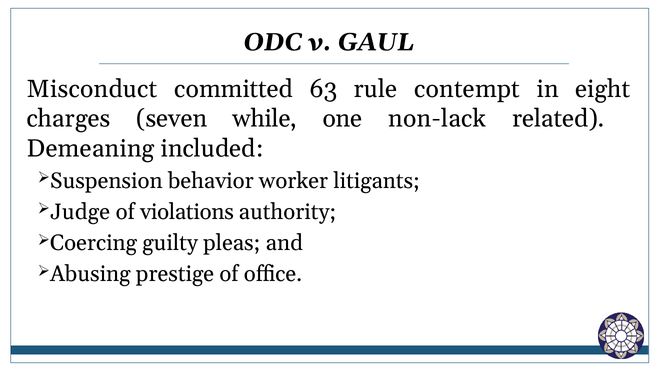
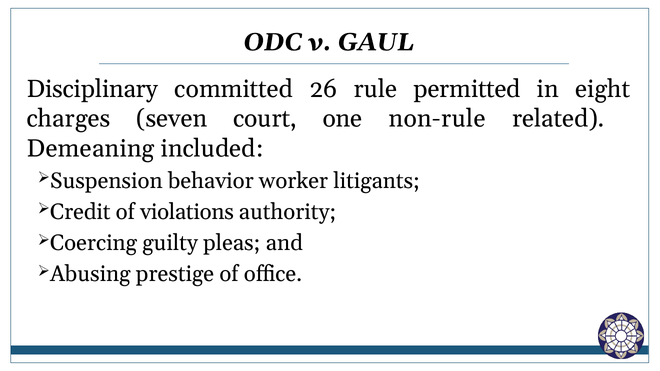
Misconduct: Misconduct -> Disciplinary
63: 63 -> 26
contempt: contempt -> permitted
while: while -> court
non-lack: non-lack -> non-rule
Judge: Judge -> Credit
